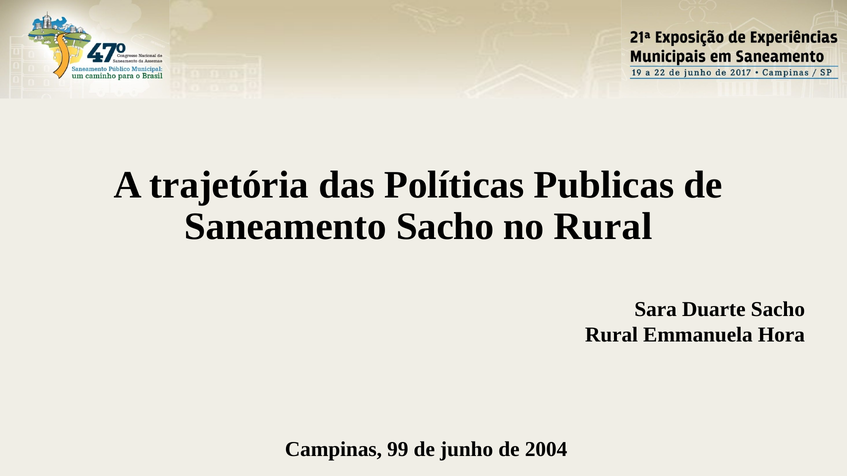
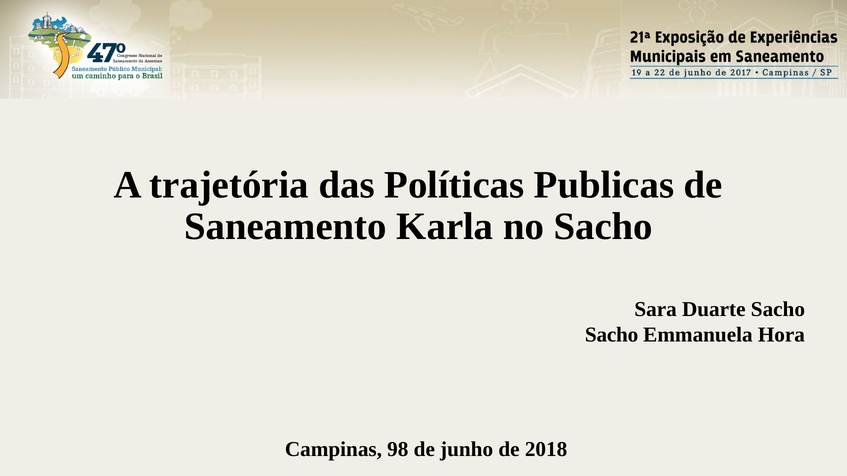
Saneamento Sacho: Sacho -> Karla
no Rural: Rural -> Sacho
Rural at (612, 335): Rural -> Sacho
99: 99 -> 98
2004: 2004 -> 2018
